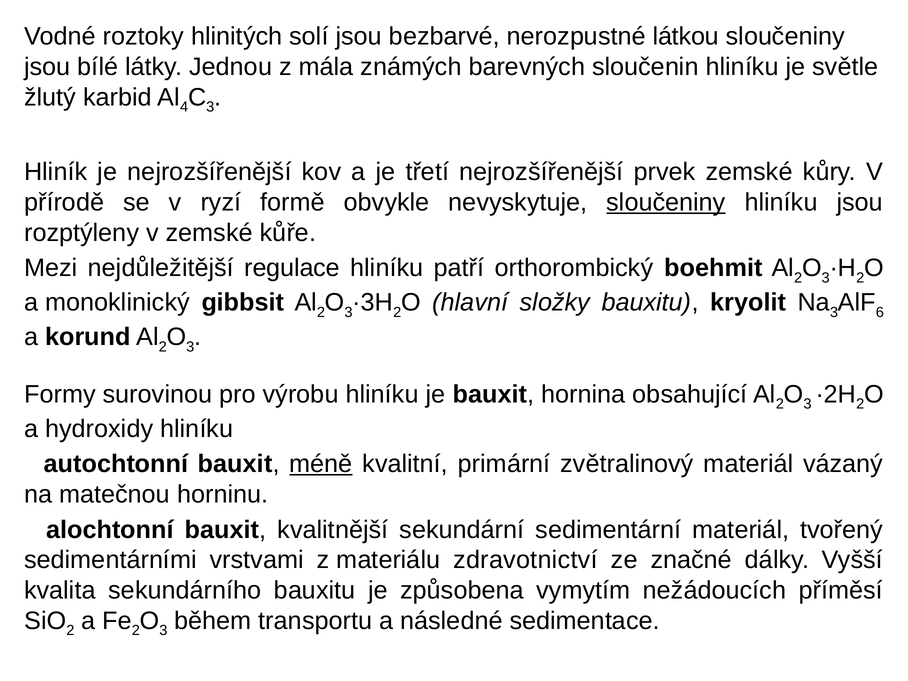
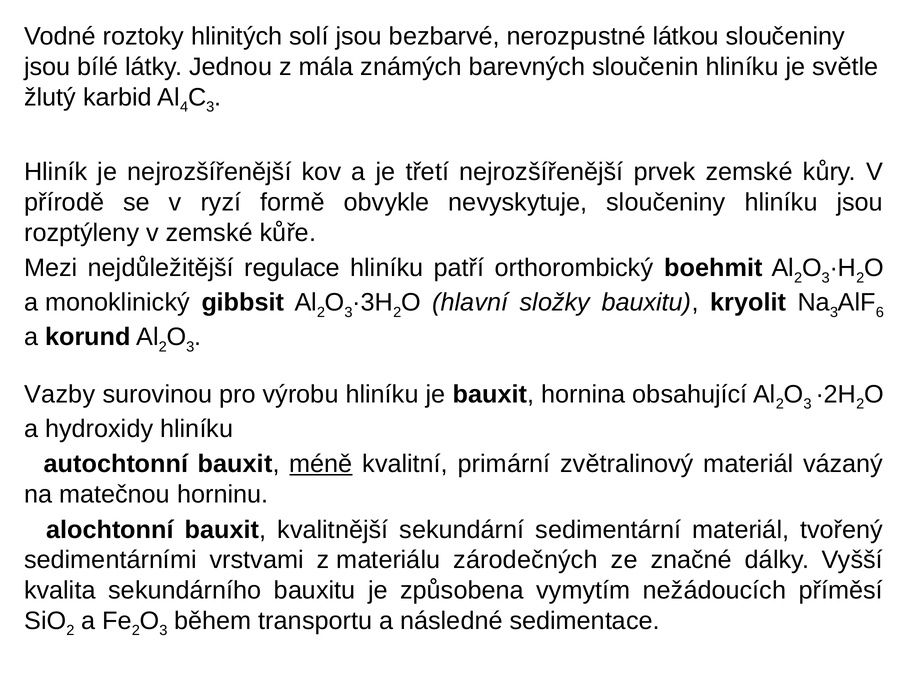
sloučeniny at (666, 202) underline: present -> none
Formy: Formy -> Vazby
zdravotnictví: zdravotnictví -> zárodečných
